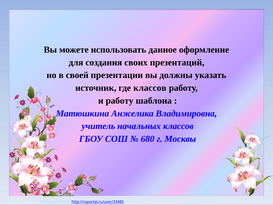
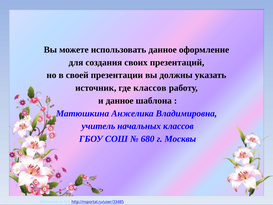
и работу: работу -> данное
